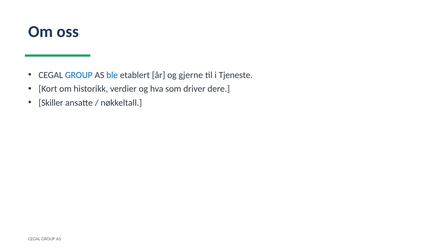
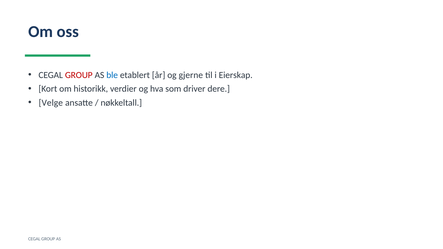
GROUP at (79, 75) colour: blue -> red
Tjeneste: Tjeneste -> Eierskap
Skiller: Skiller -> Velge
